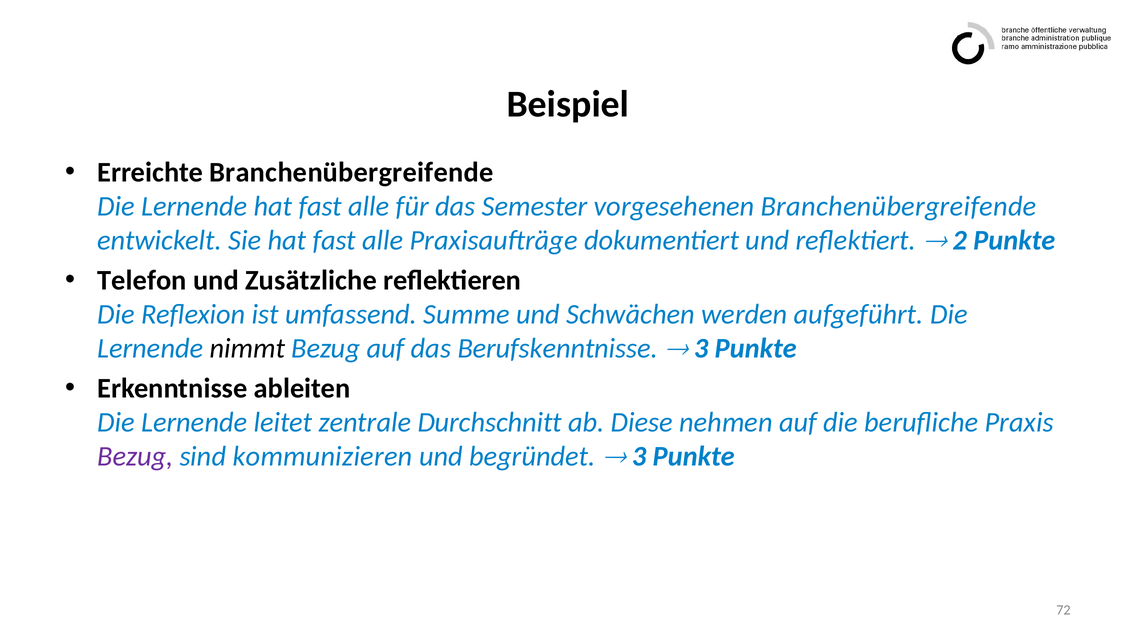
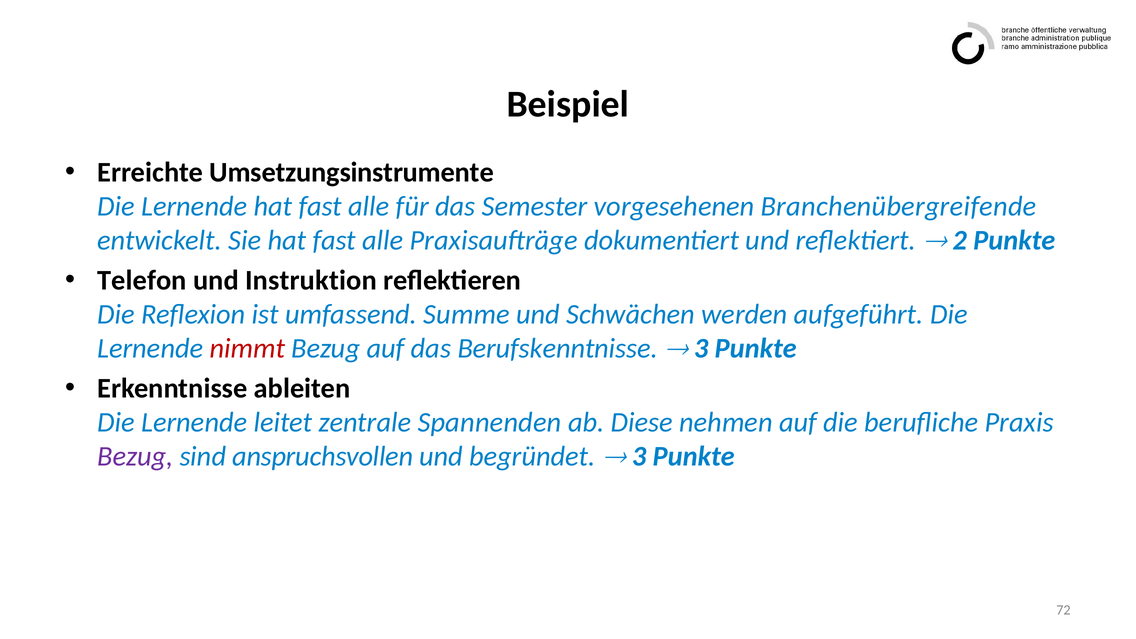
Erreichte Branchenübergreifende: Branchenübergreifende -> Umsetzungsinstrumente
Zusätzliche: Zusätzliche -> Instruktion
nimmt colour: black -> red
Durchschnitt: Durchschnitt -> Spannenden
kommunizieren: kommunizieren -> anspruchsvollen
